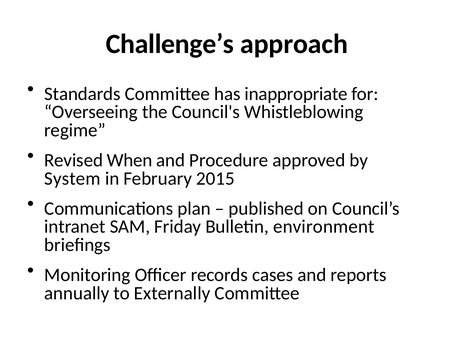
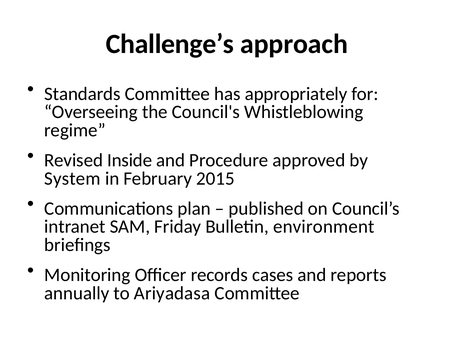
inappropriate: inappropriate -> appropriately
When: When -> Inside
Externally: Externally -> Ariyadasa
